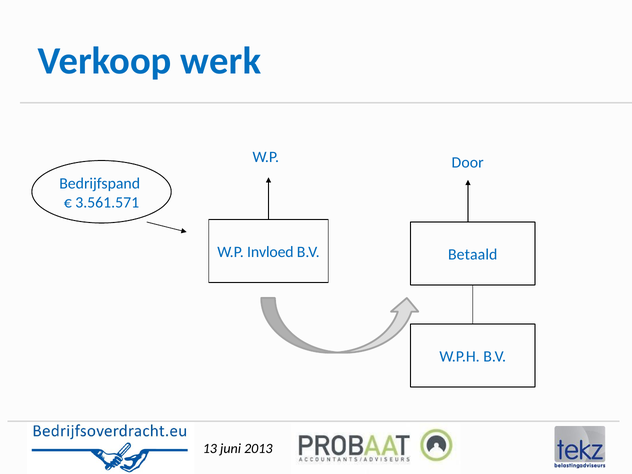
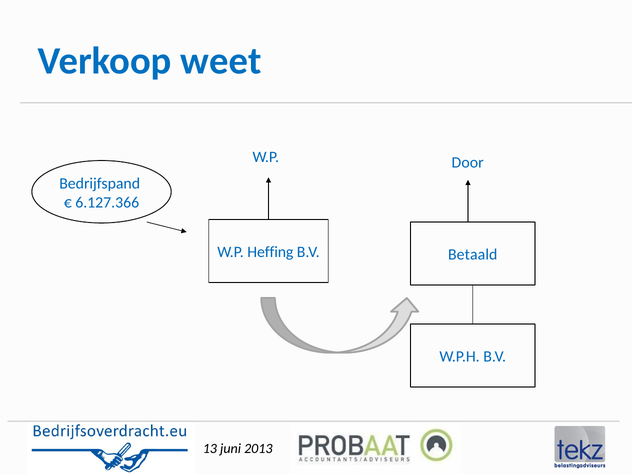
werk: werk -> weet
3.561.571: 3.561.571 -> 6.127.366
Invloed: Invloed -> Heffing
